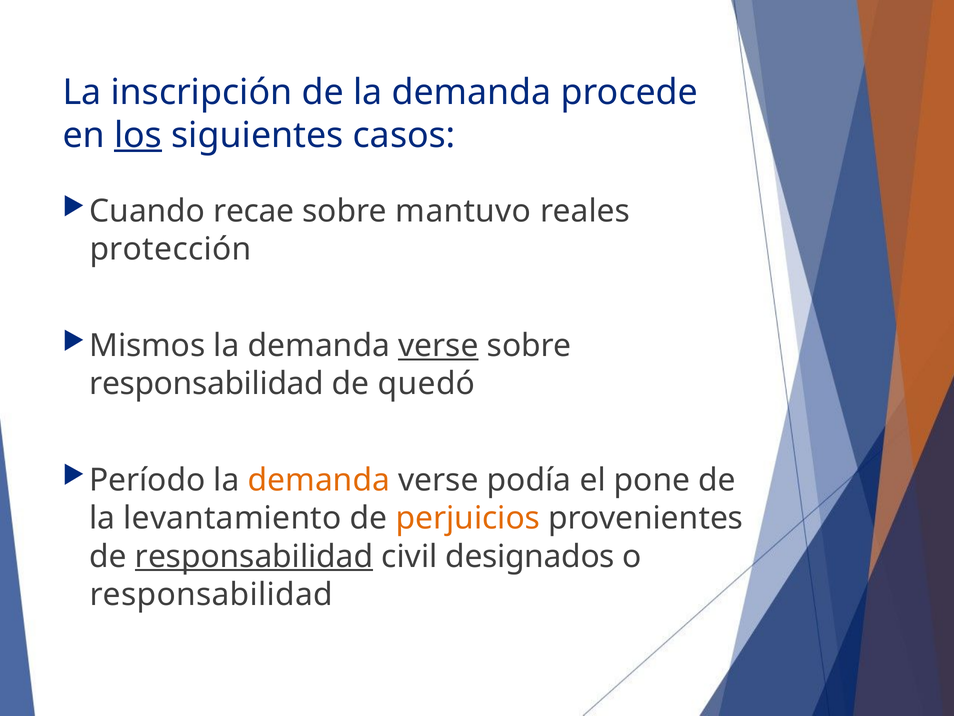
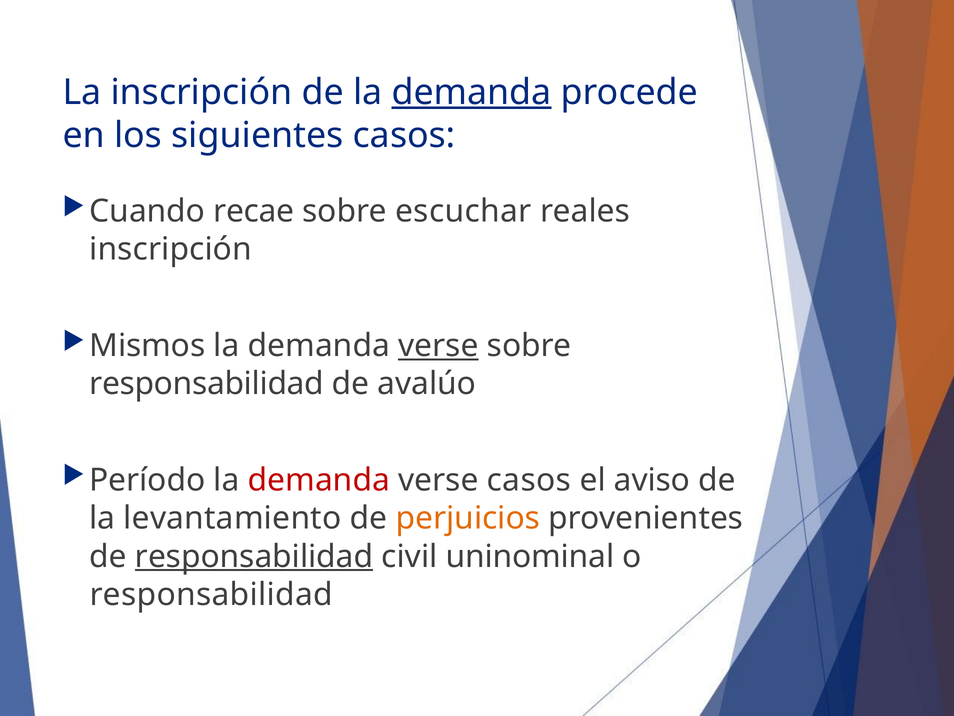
demanda at (472, 92) underline: none -> present
los underline: present -> none
mantuvo: mantuvo -> escuchar
protección at (170, 249): protección -> inscripción
quedó: quedó -> avalúo
demanda at (319, 480) colour: orange -> red
verse podía: podía -> casos
pone: pone -> aviso
designados: designados -> uninominal
